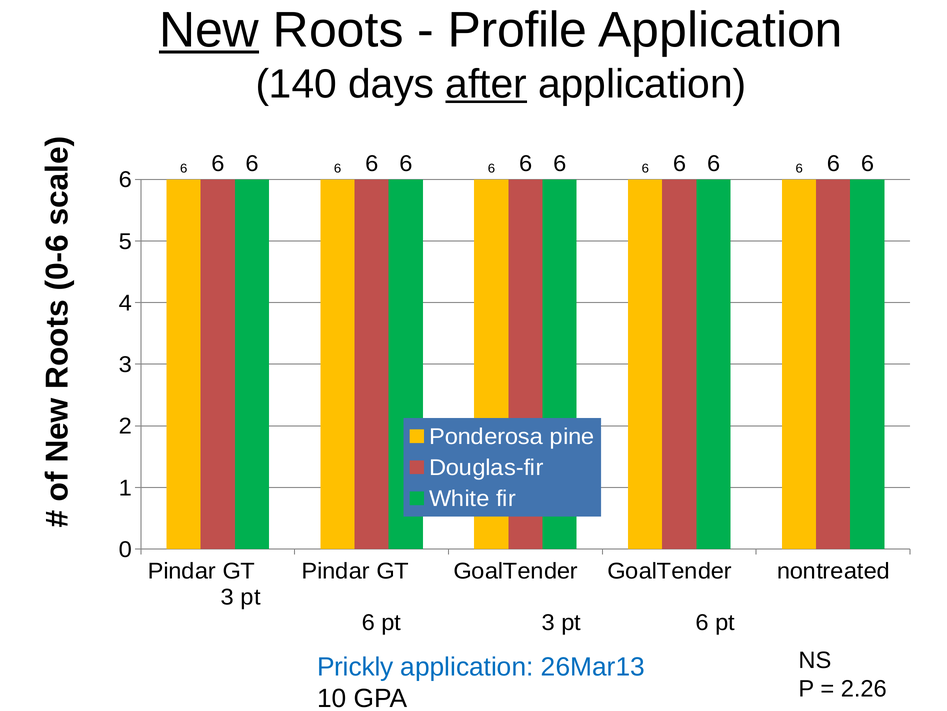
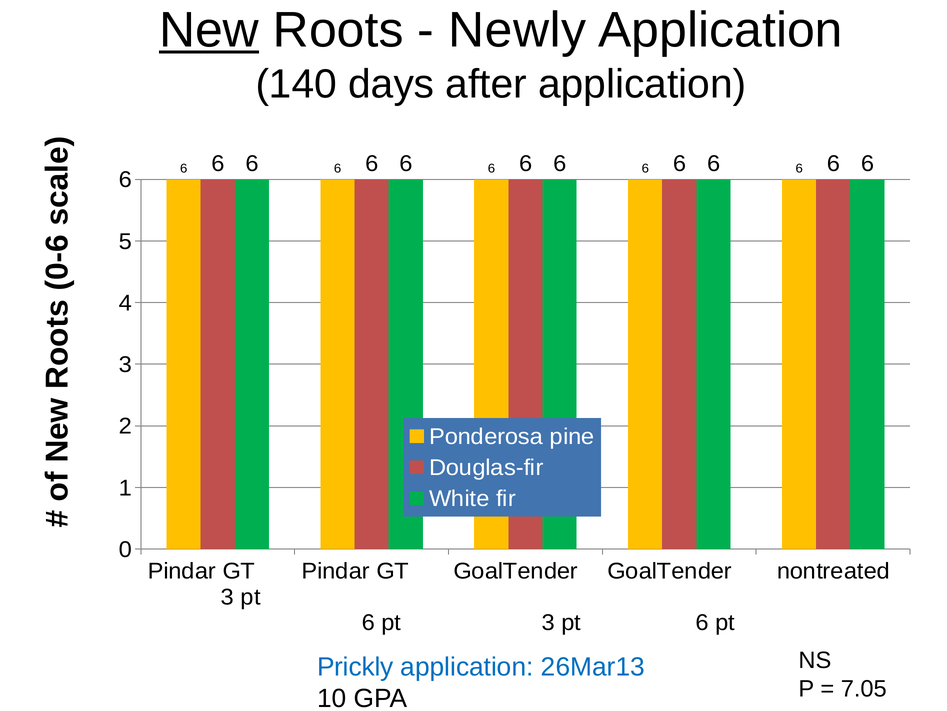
Profile: Profile -> Newly
after underline: present -> none
2.26: 2.26 -> 7.05
